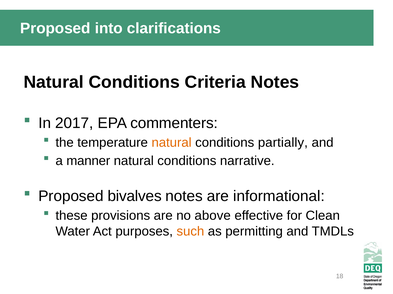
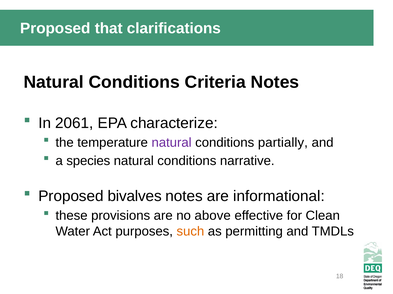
into: into -> that
2017: 2017 -> 2061
commenters: commenters -> characterize
natural at (172, 143) colour: orange -> purple
manner: manner -> species
